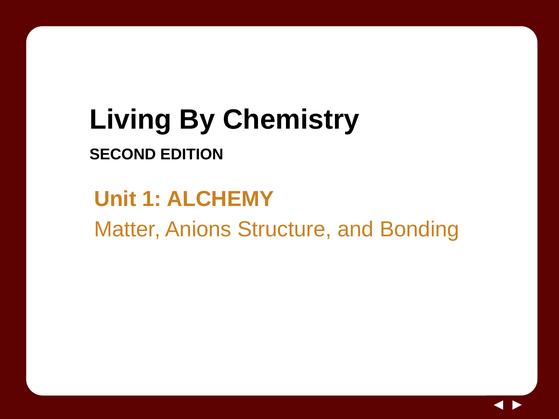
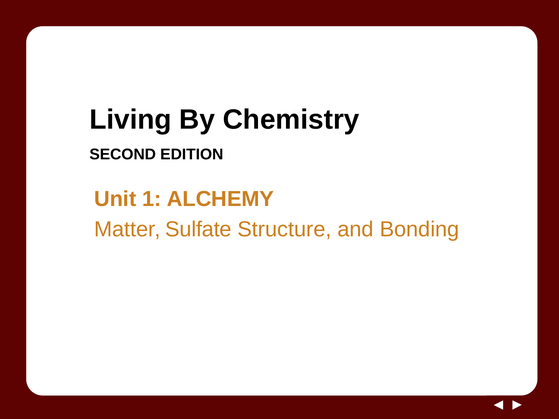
Anions: Anions -> Sulfate
